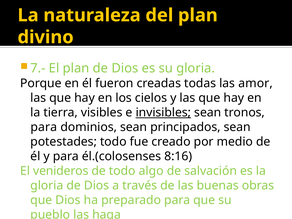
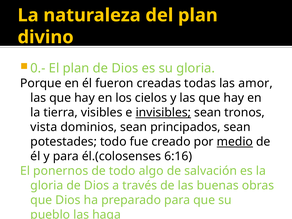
7.-: 7.- -> 0.-
para at (44, 127): para -> vista
medio underline: none -> present
8:16: 8:16 -> 6:16
venideros: venideros -> ponernos
